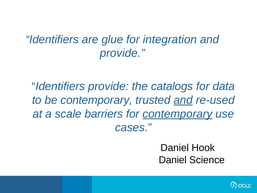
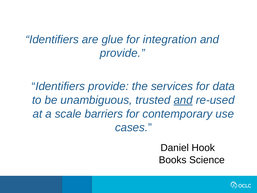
catalogs: catalogs -> services
be contemporary: contemporary -> unambiguous
contemporary at (177, 114) underline: present -> none
Daniel at (173, 160): Daniel -> Books
